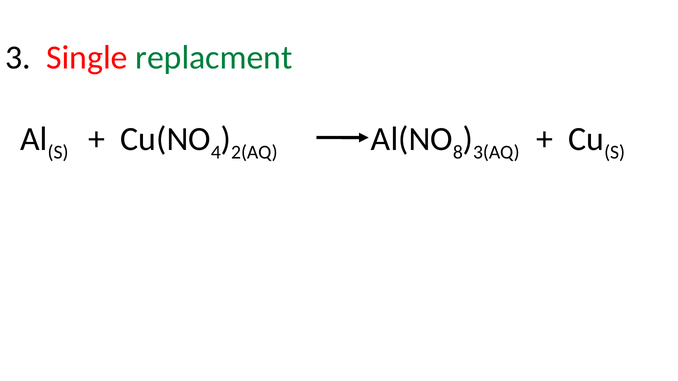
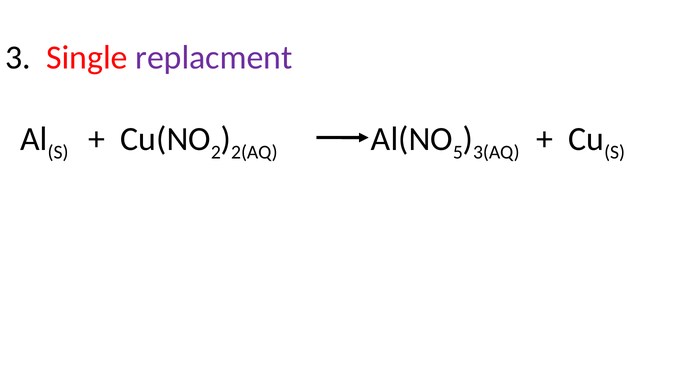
replacment colour: green -> purple
4: 4 -> 2
8: 8 -> 5
